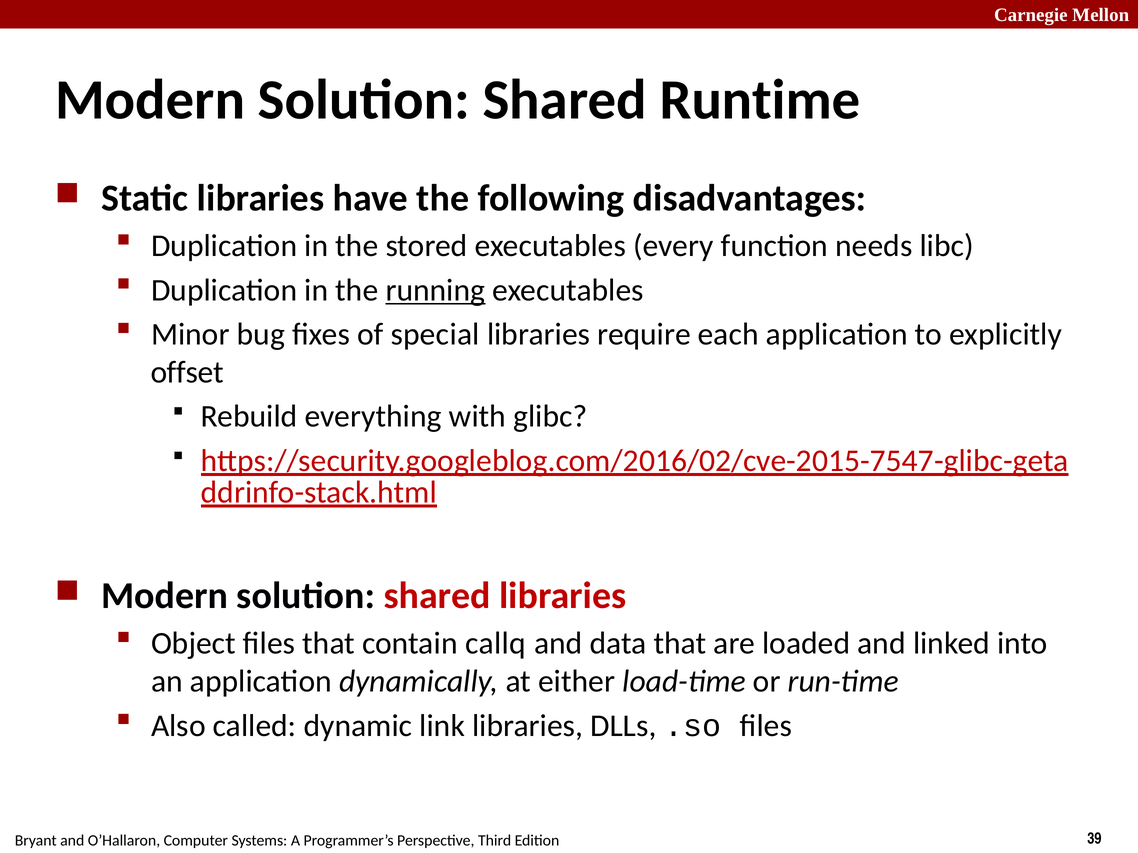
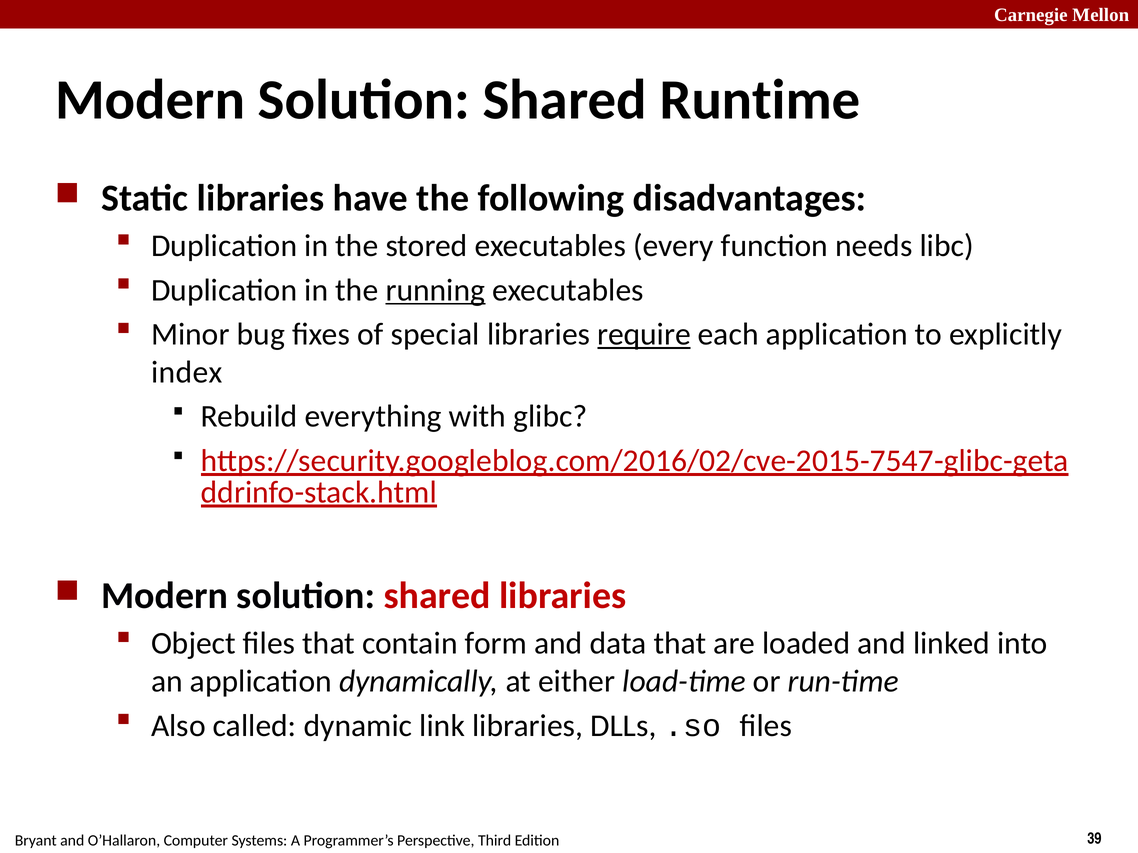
require underline: none -> present
offset: offset -> index
callq: callq -> form
